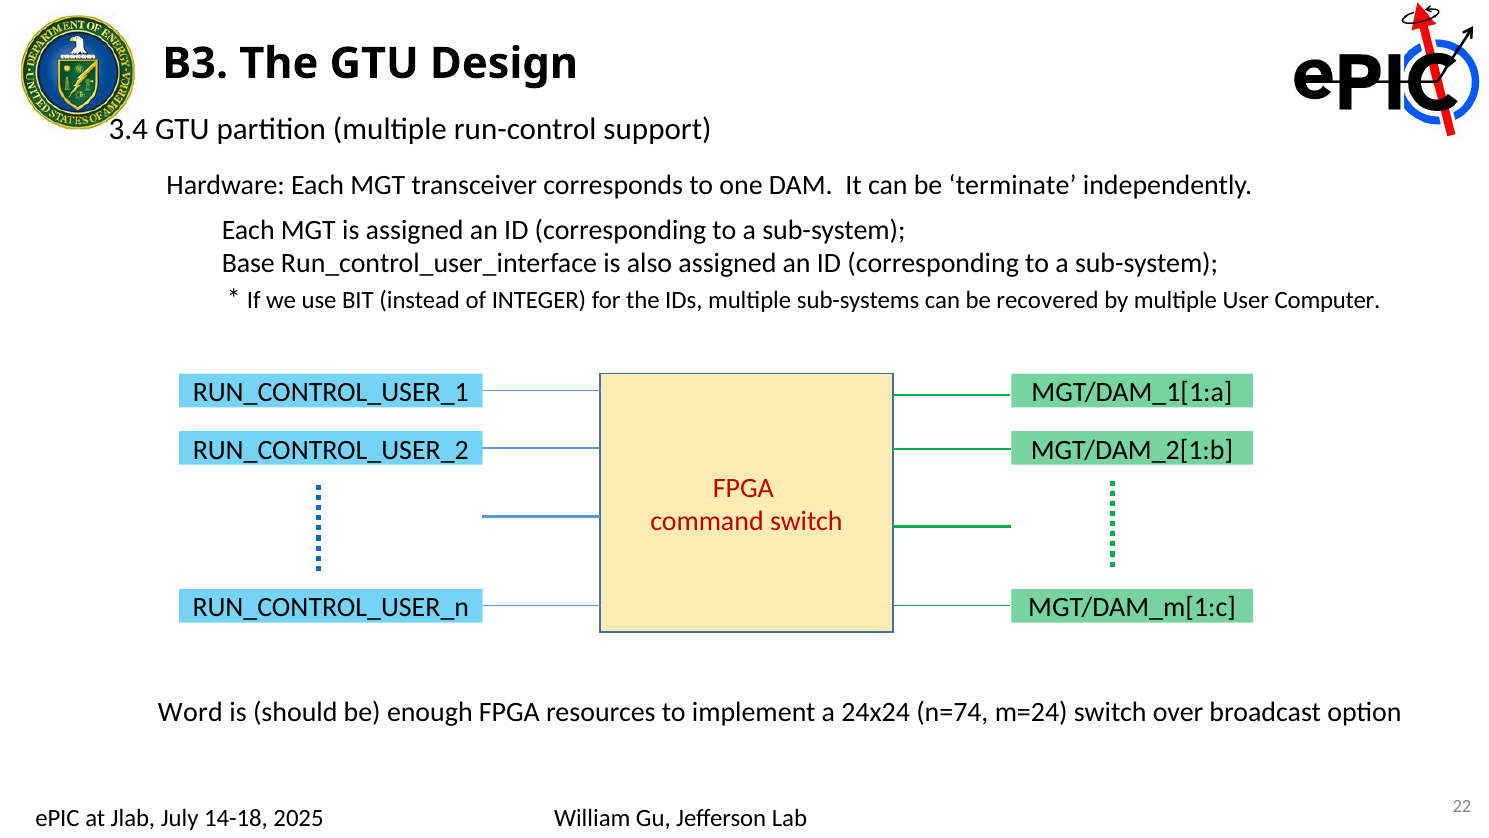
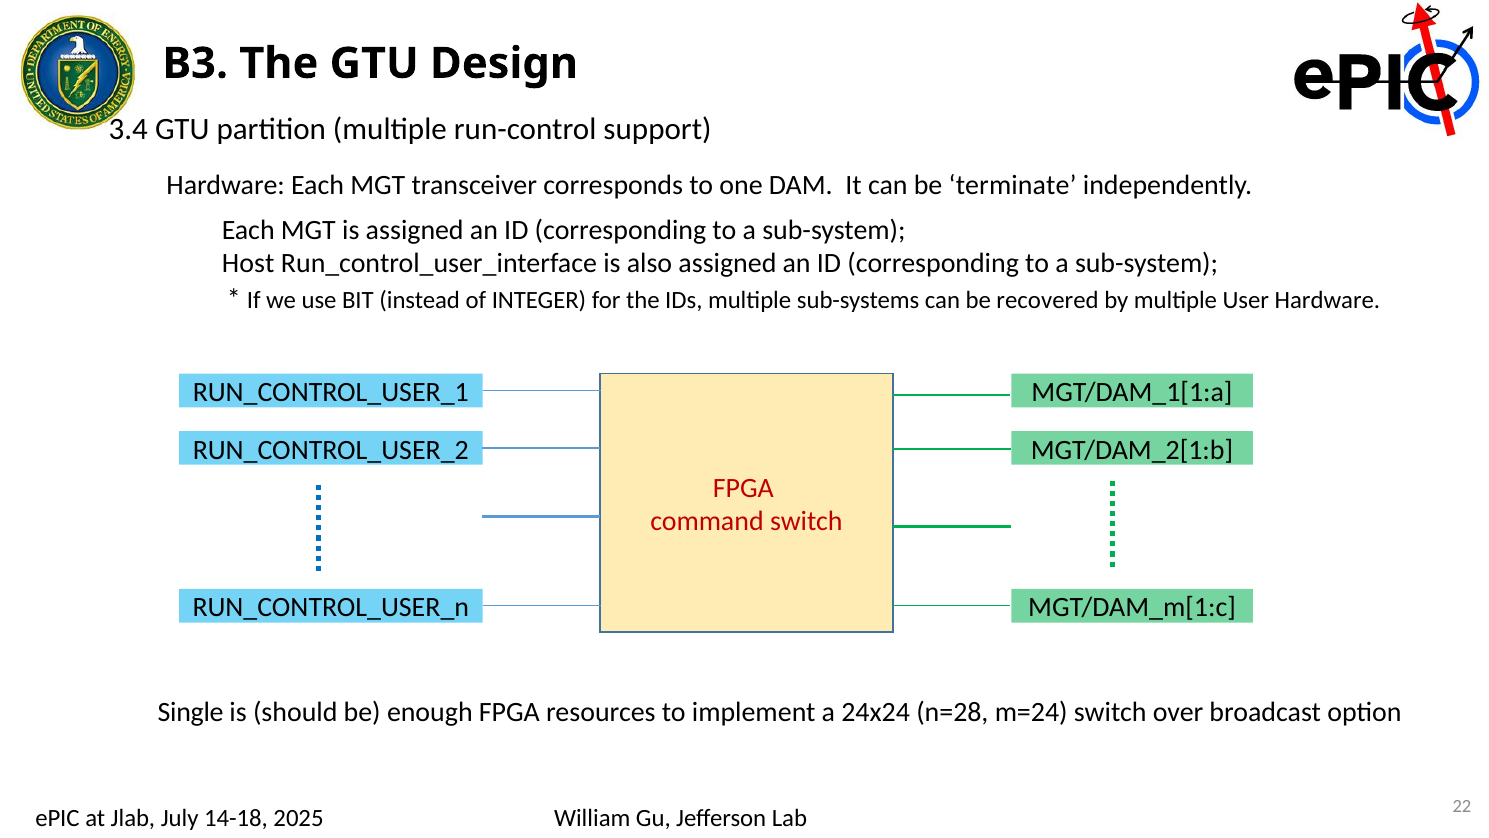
Base: Base -> Host
User Computer: Computer -> Hardware
Word: Word -> Single
n=74: n=74 -> n=28
